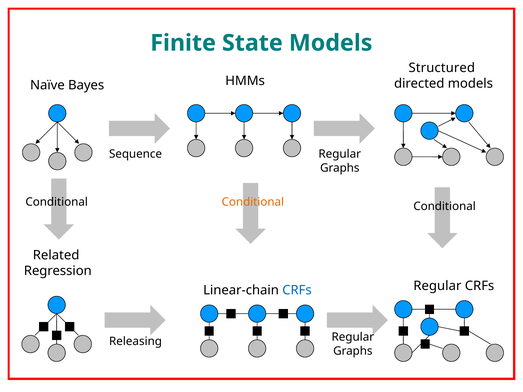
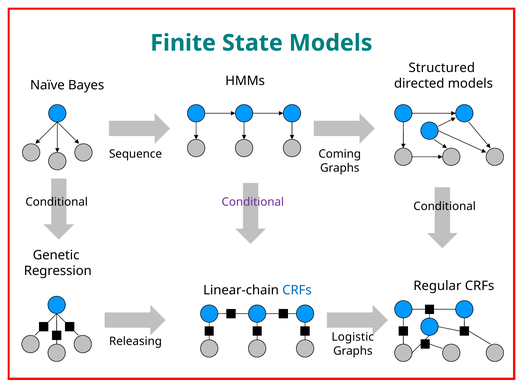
Regular at (340, 154): Regular -> Coming
Conditional at (253, 202) colour: orange -> purple
Related: Related -> Genetic
Regular at (353, 337): Regular -> Logistic
